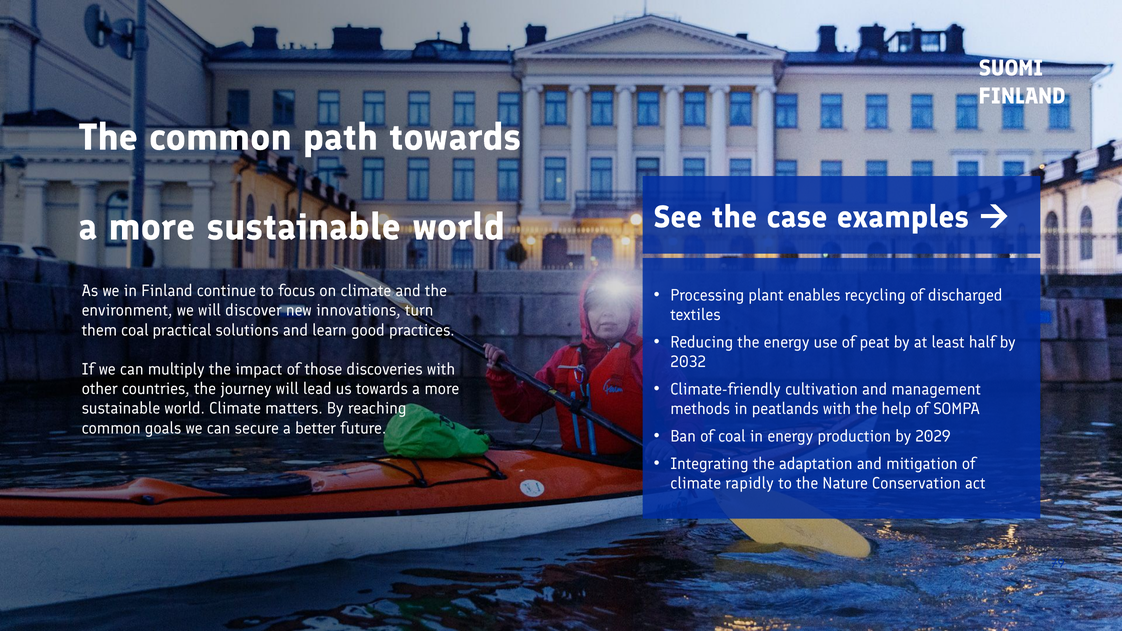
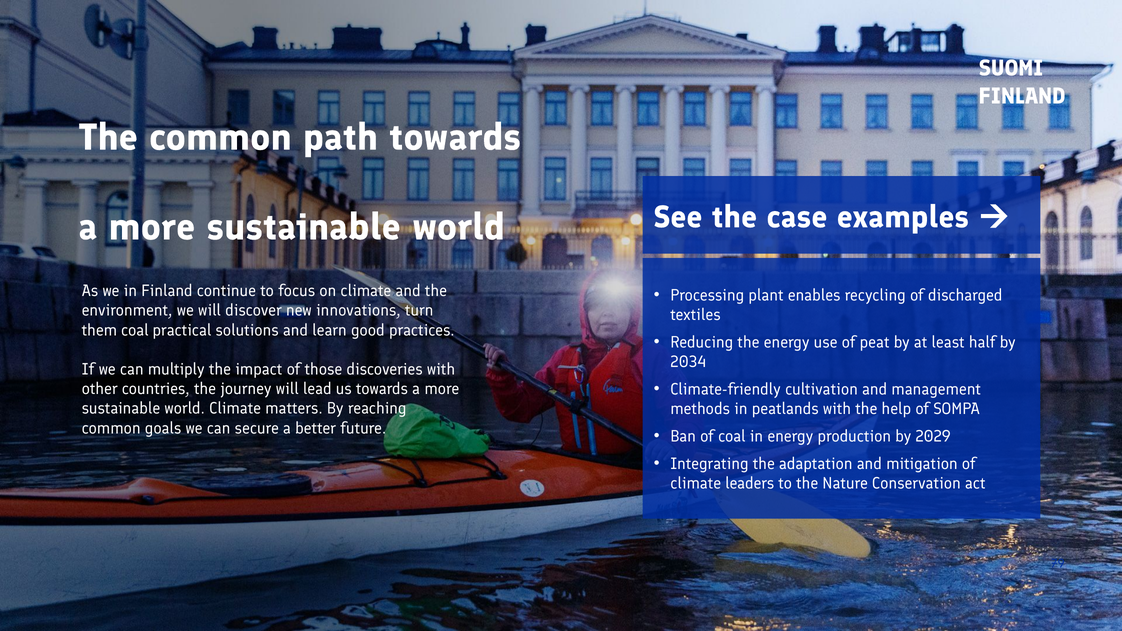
2032: 2032 -> 2034
rapidly: rapidly -> leaders
